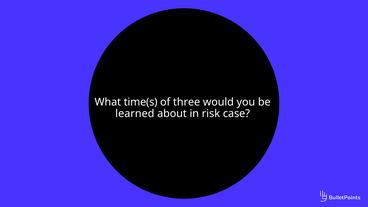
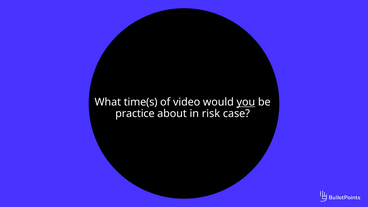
three: three -> video
you underline: none -> present
learned: learned -> practice
